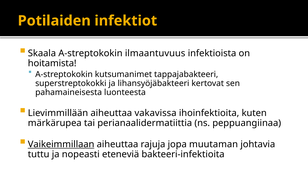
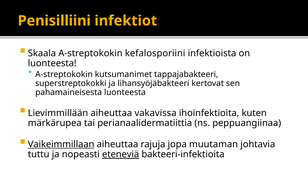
Potilaiden: Potilaiden -> Penisilliini
ilmaantuvuus: ilmaantuvuus -> kefalosporiini
hoitamista at (52, 63): hoitamista -> luonteesta
eteneviä underline: none -> present
